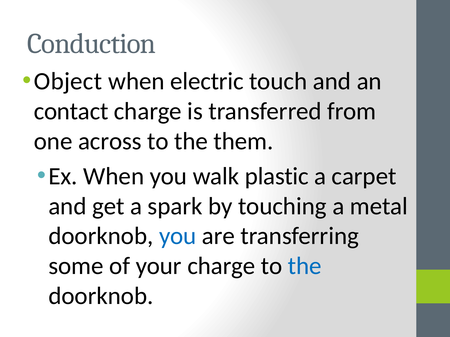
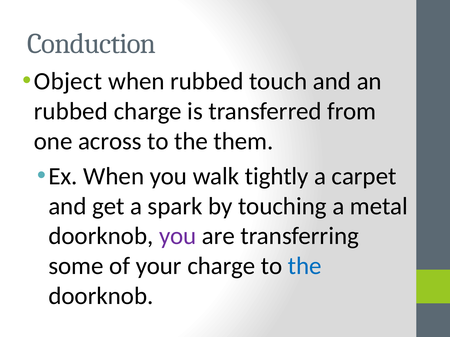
when electric: electric -> rubbed
contact at (71, 111): contact -> rubbed
plastic: plastic -> tightly
you at (178, 236) colour: blue -> purple
